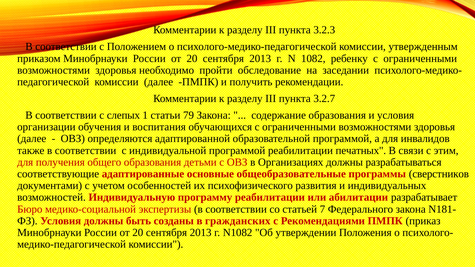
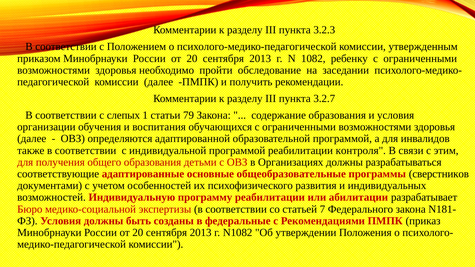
печатных: печатных -> контроля
гражданских: гражданских -> федеральные
